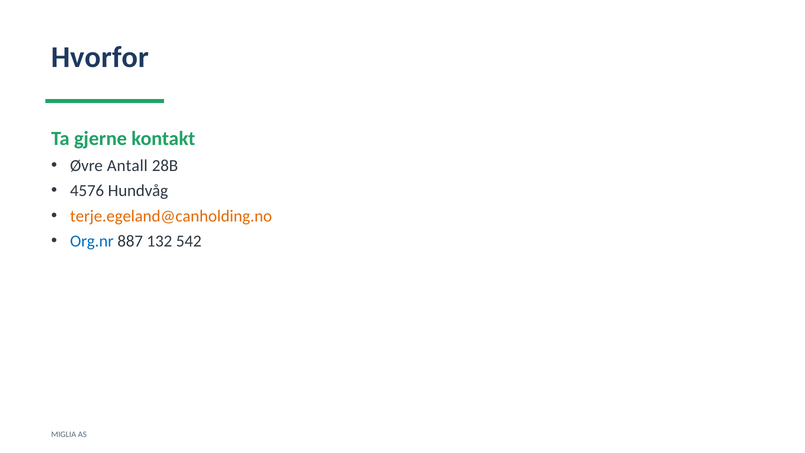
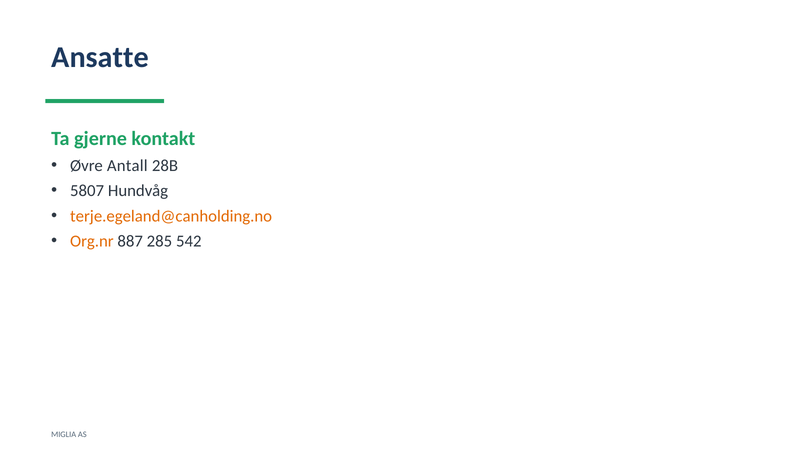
Hvorfor: Hvorfor -> Ansatte
4576: 4576 -> 5807
Org.nr colour: blue -> orange
132: 132 -> 285
